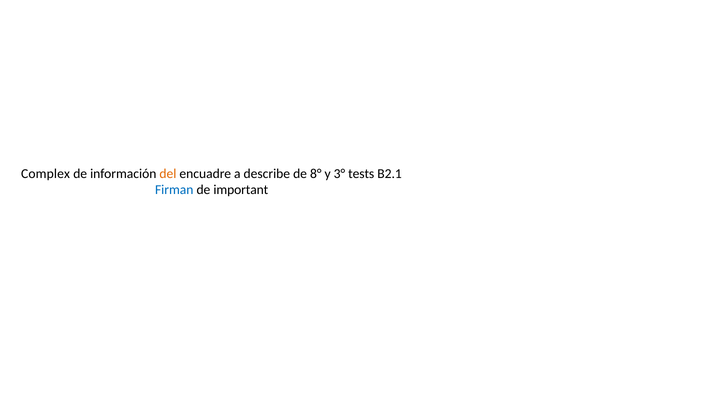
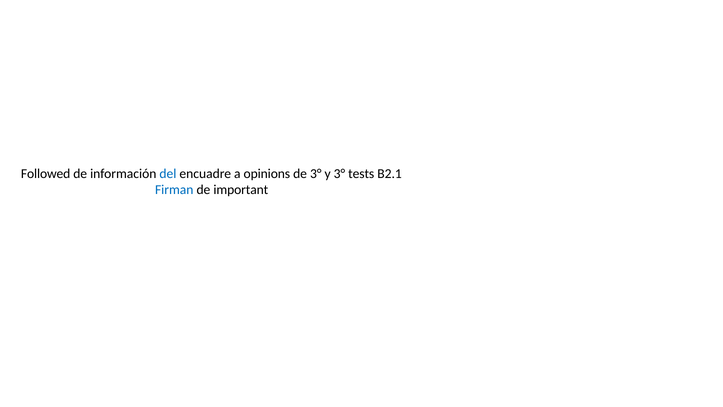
Complex: Complex -> Followed
del colour: orange -> blue
describe: describe -> opinions
de 8°: 8° -> 3°
